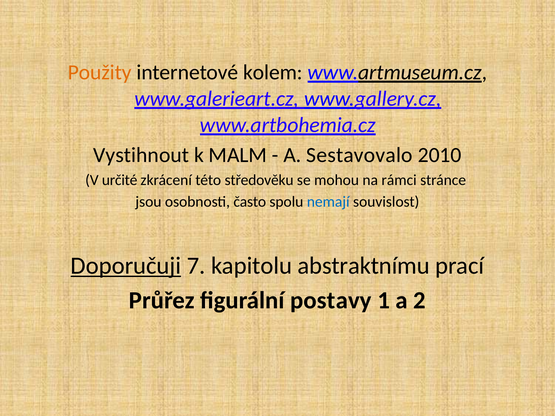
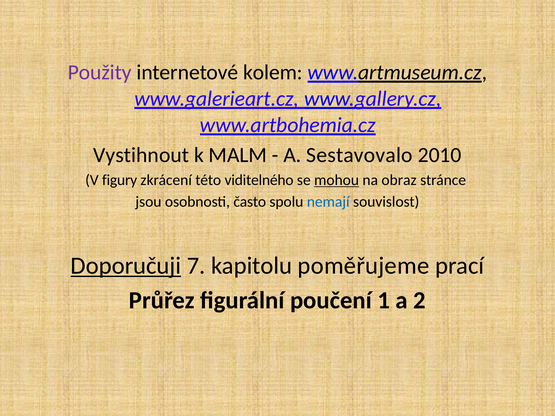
Použity colour: orange -> purple
určité: určité -> figury
středověku: středověku -> viditelného
mohou underline: none -> present
rámci: rámci -> obraz
abstraktnímu: abstraktnímu -> poměřujeme
postavy: postavy -> poučení
